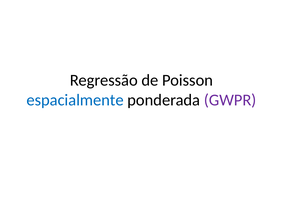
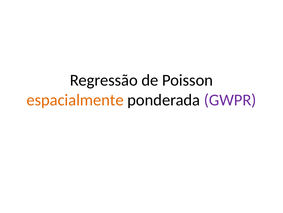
espacialmente colour: blue -> orange
